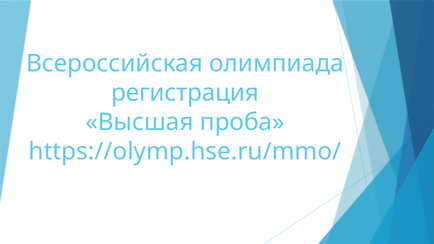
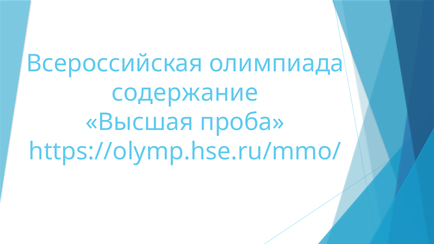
регистрация: регистрация -> содержание
